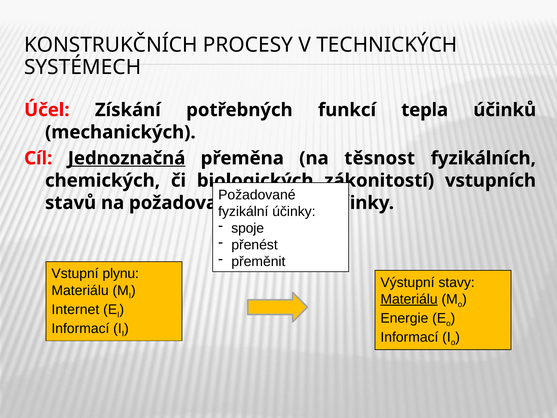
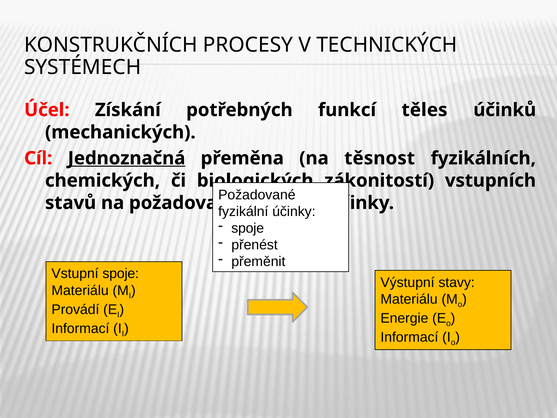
tepla: tepla -> těles
Vstupní plynu: plynu -> spoje
Materiálu at (409, 299) underline: present -> none
Internet: Internet -> Provádí
